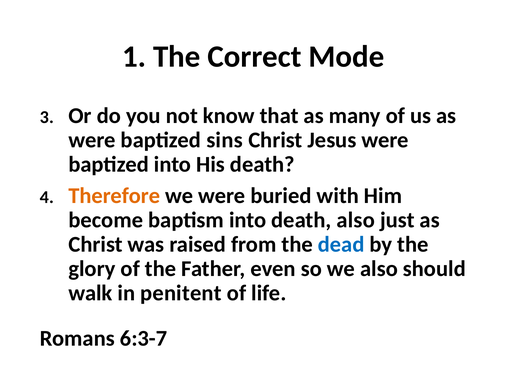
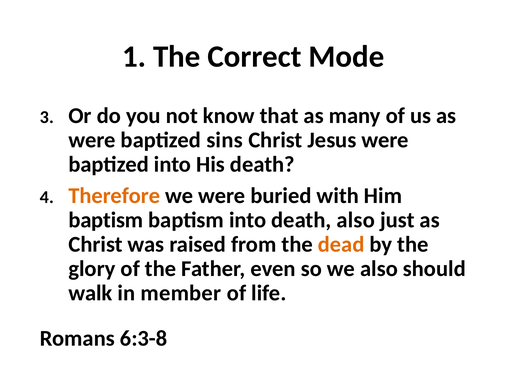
become at (106, 220): become -> baptism
dead colour: blue -> orange
penitent: penitent -> member
6:3-7: 6:3-7 -> 6:3-8
